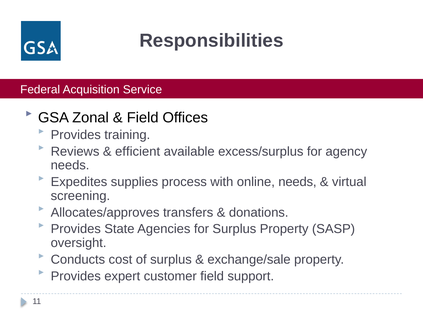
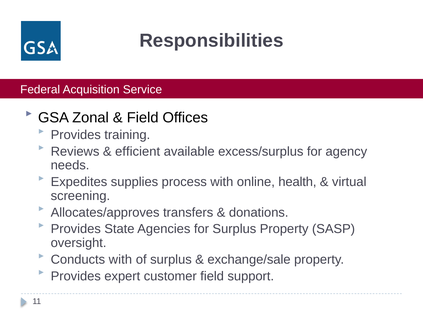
online needs: needs -> health
Conducts cost: cost -> with
